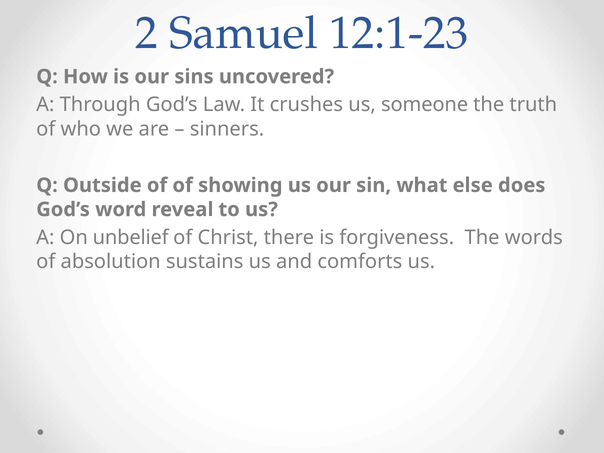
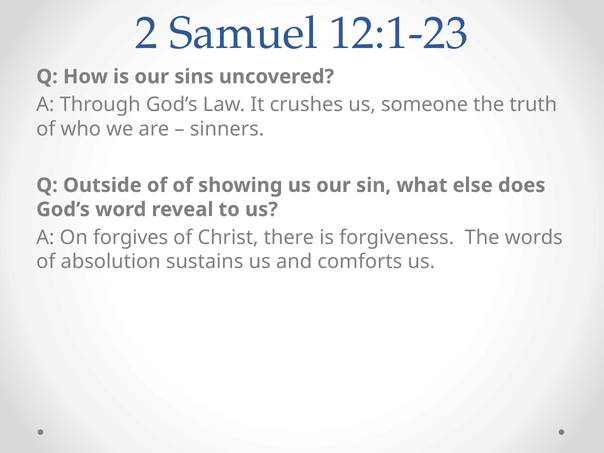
unbelief: unbelief -> forgives
